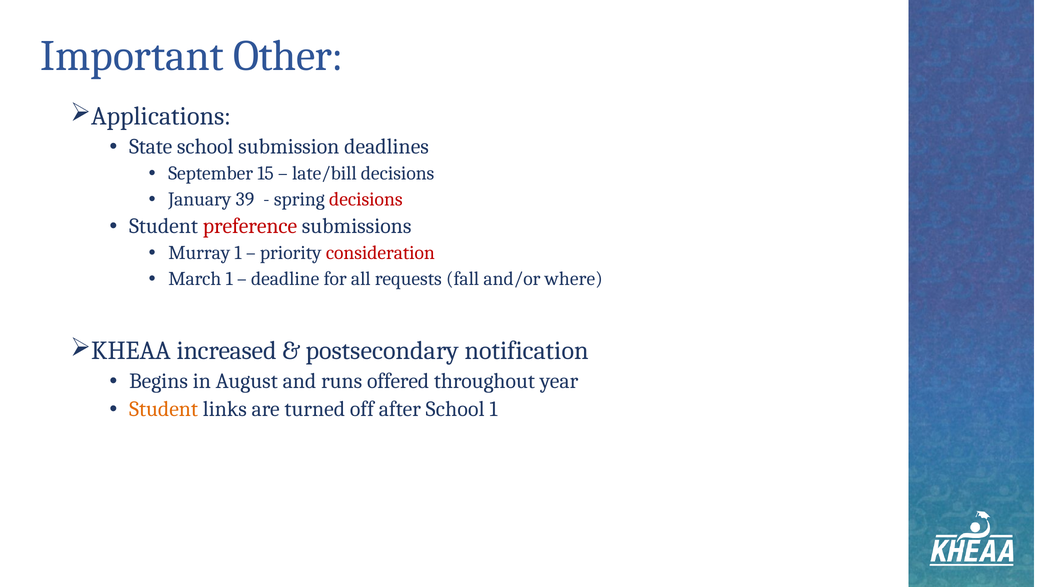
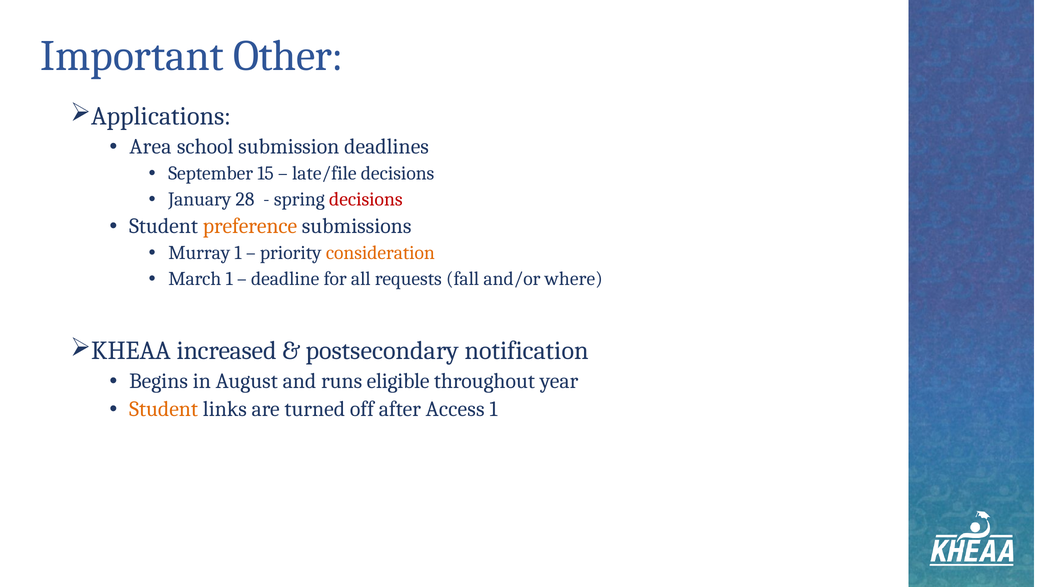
State: State -> Area
late/bill: late/bill -> late/file
39: 39 -> 28
preference colour: red -> orange
consideration colour: red -> orange
offered: offered -> eligible
after School: School -> Access
